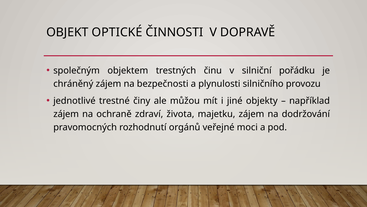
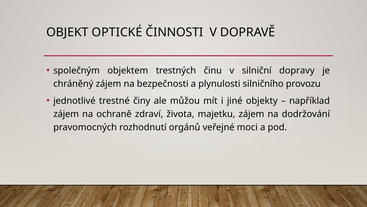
pořádku: pořádku -> dopravy
